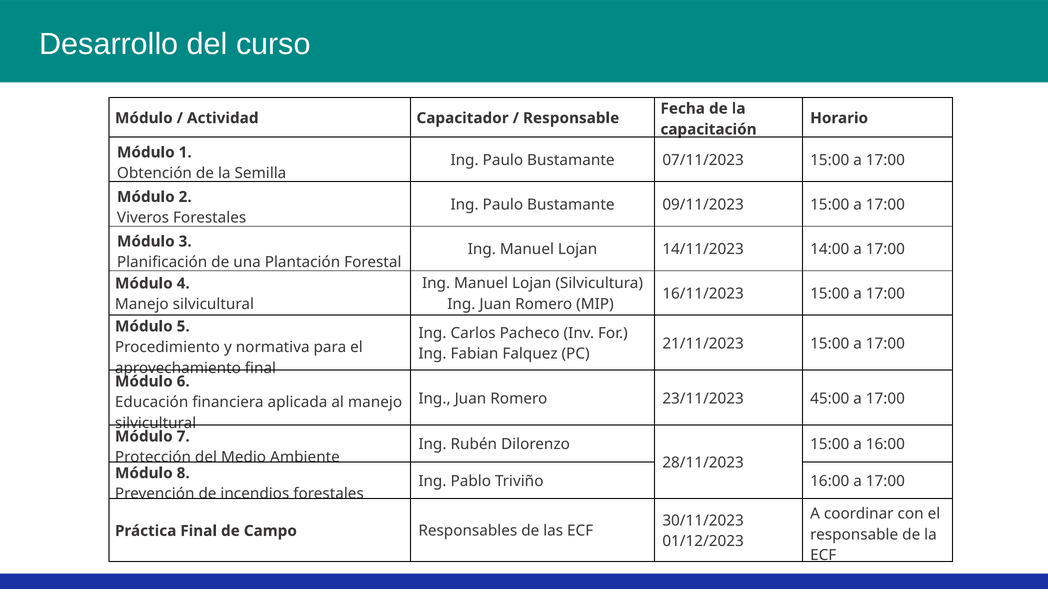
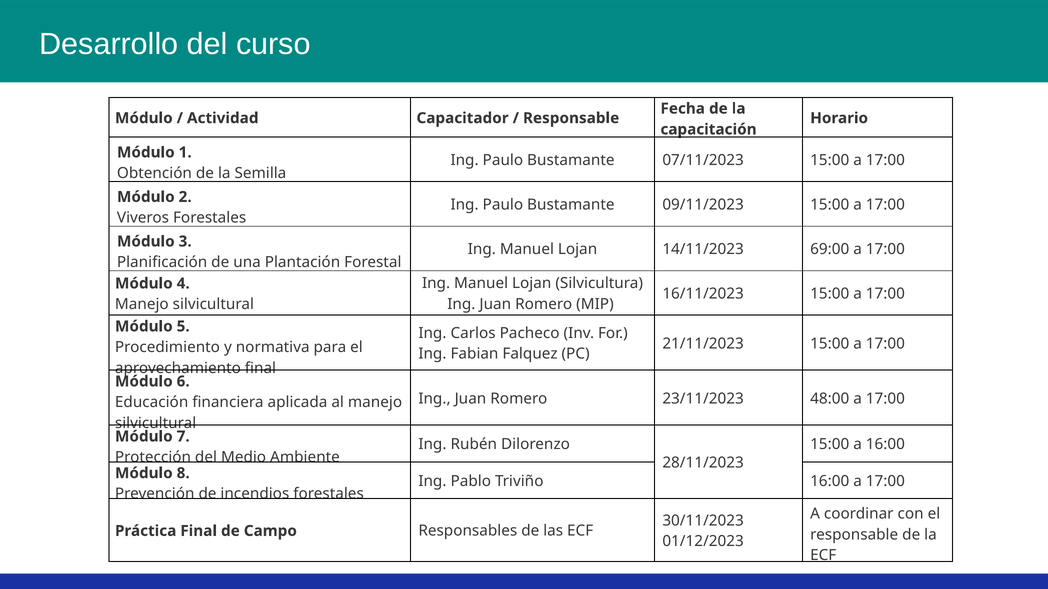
14:00: 14:00 -> 69:00
45:00: 45:00 -> 48:00
